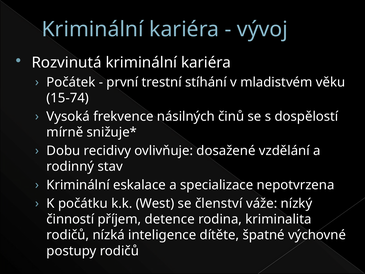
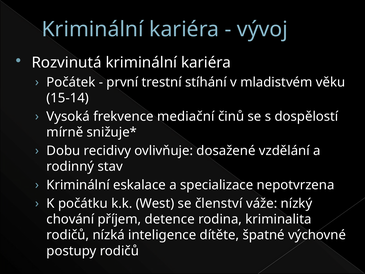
15-74: 15-74 -> 15-14
násilných: násilných -> mediační
činností: činností -> chování
